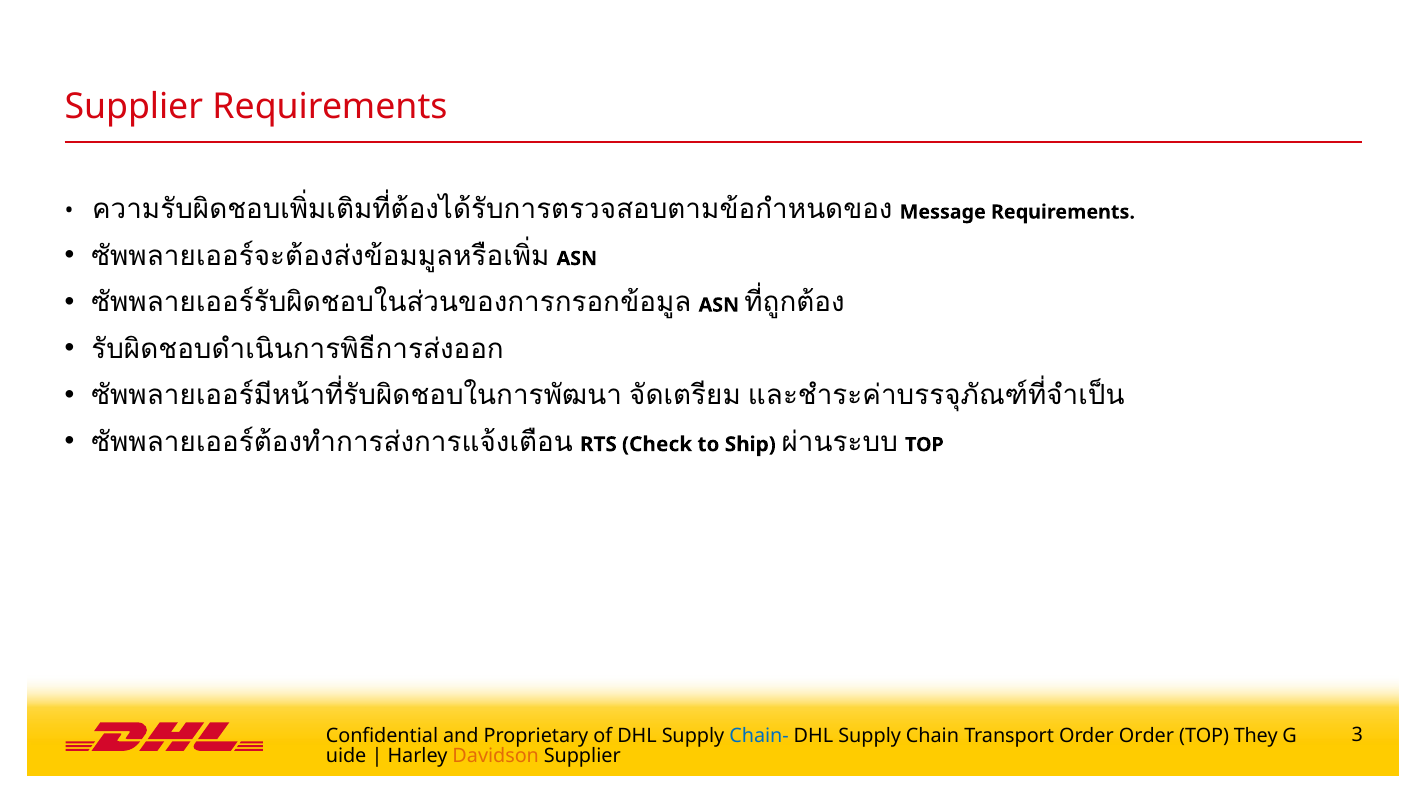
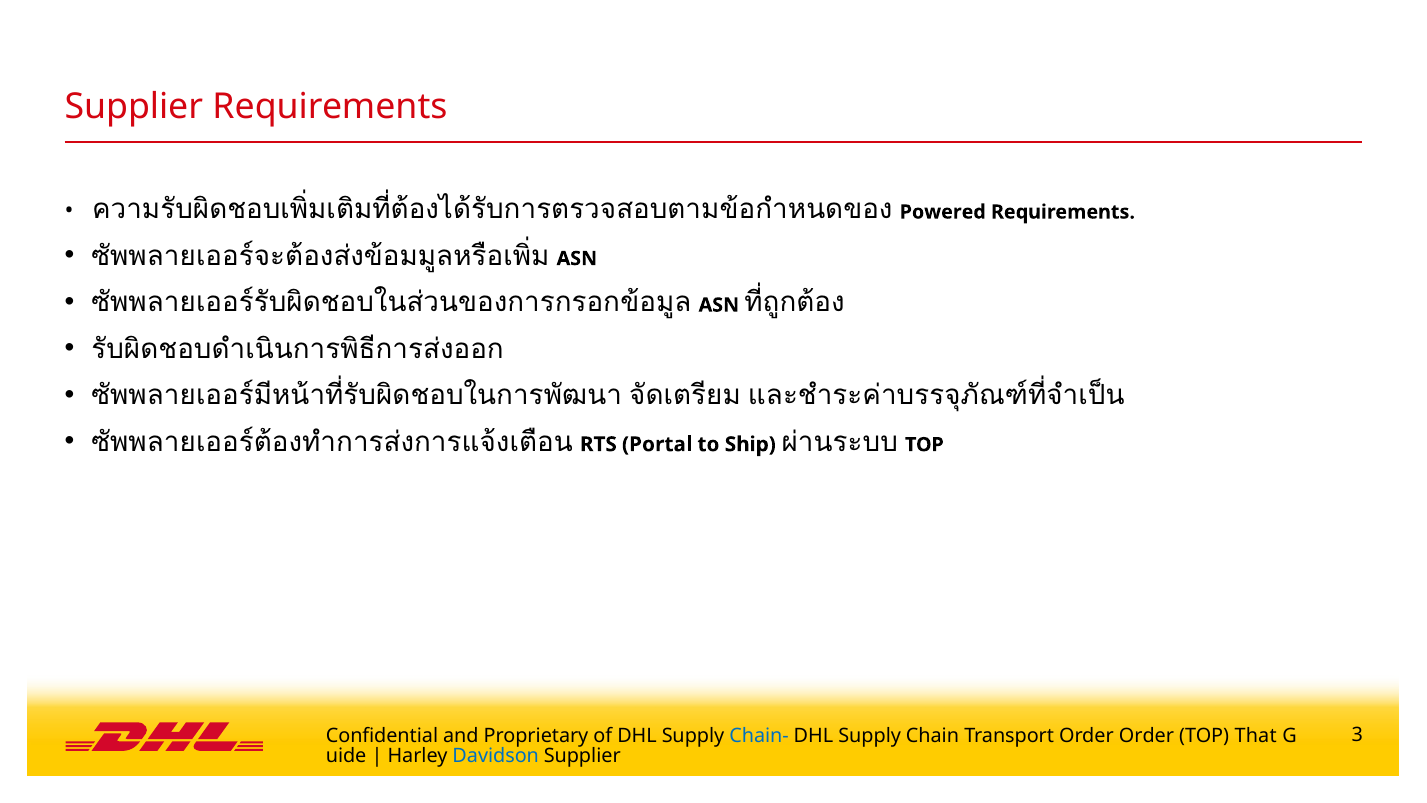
Message: Message -> Powered
Check: Check -> Portal
They: They -> That
Davidson colour: orange -> blue
